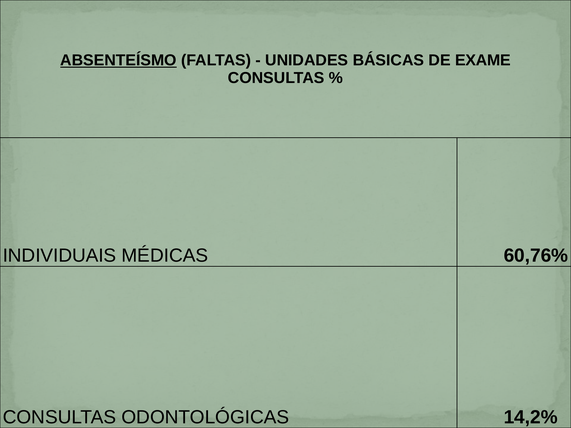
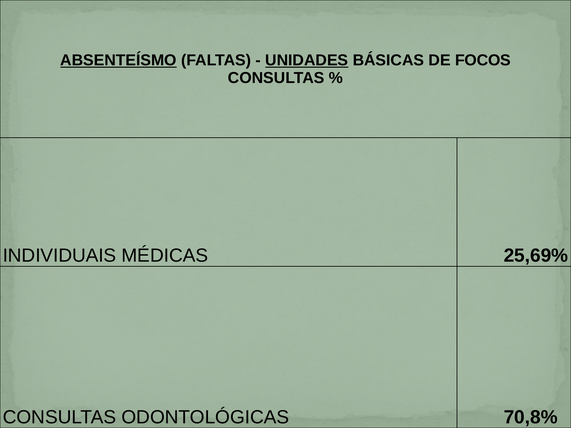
UNIDADES underline: none -> present
EXAME: EXAME -> FOCOS
60,76%: 60,76% -> 25,69%
14,2%: 14,2% -> 70,8%
